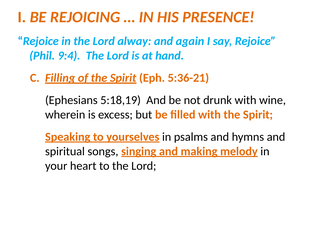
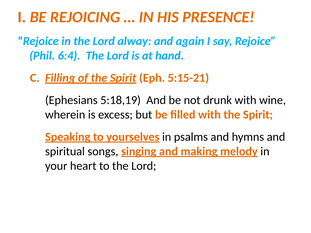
9:4: 9:4 -> 6:4
5:36-21: 5:36-21 -> 5:15-21
